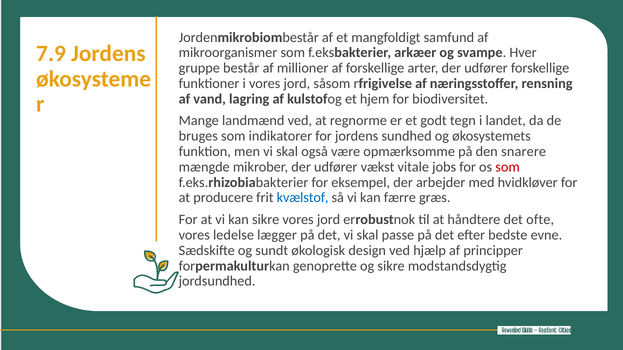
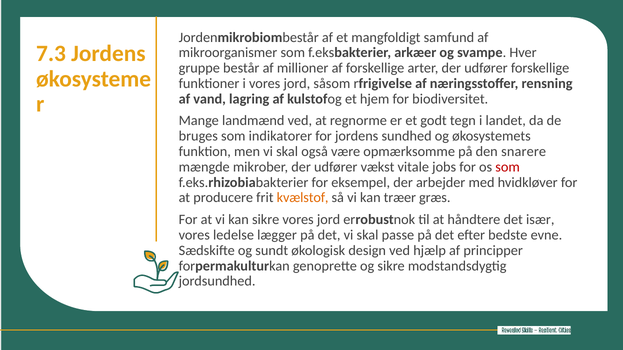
7.9: 7.9 -> 7.3
kvælstof colour: blue -> orange
færre: færre -> træer
ofte: ofte -> især
